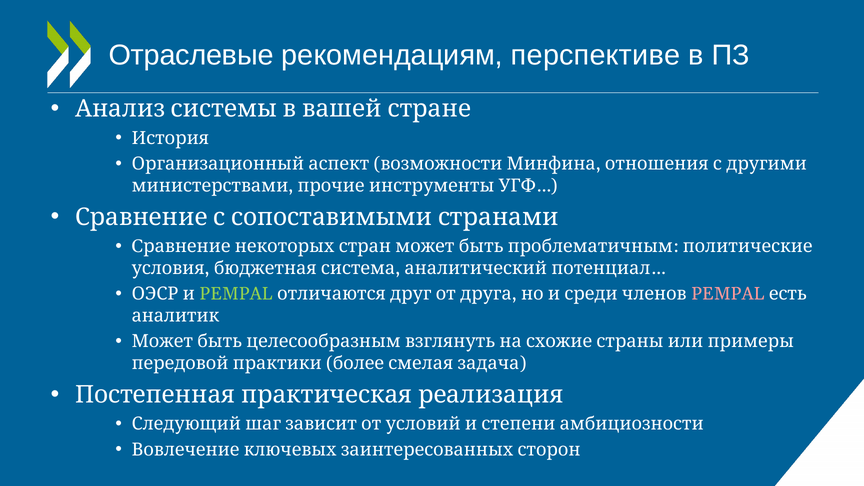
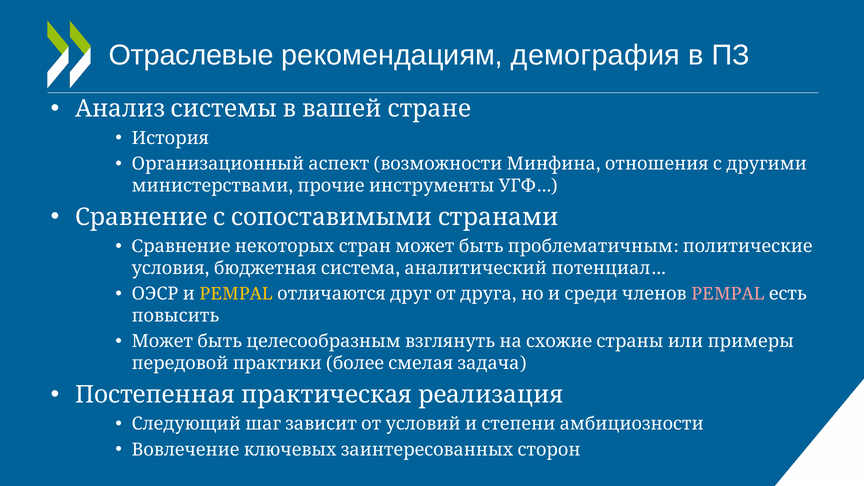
перспективе: перспективе -> демография
PEMPAL at (236, 294) colour: light green -> yellow
аналитик: аналитик -> повысить
